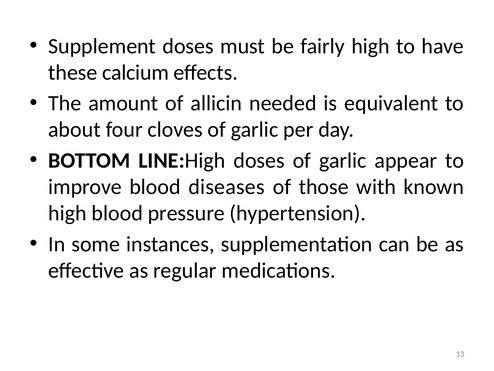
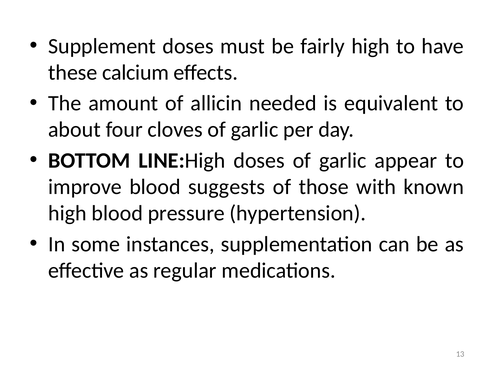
diseases: diseases -> suggests
